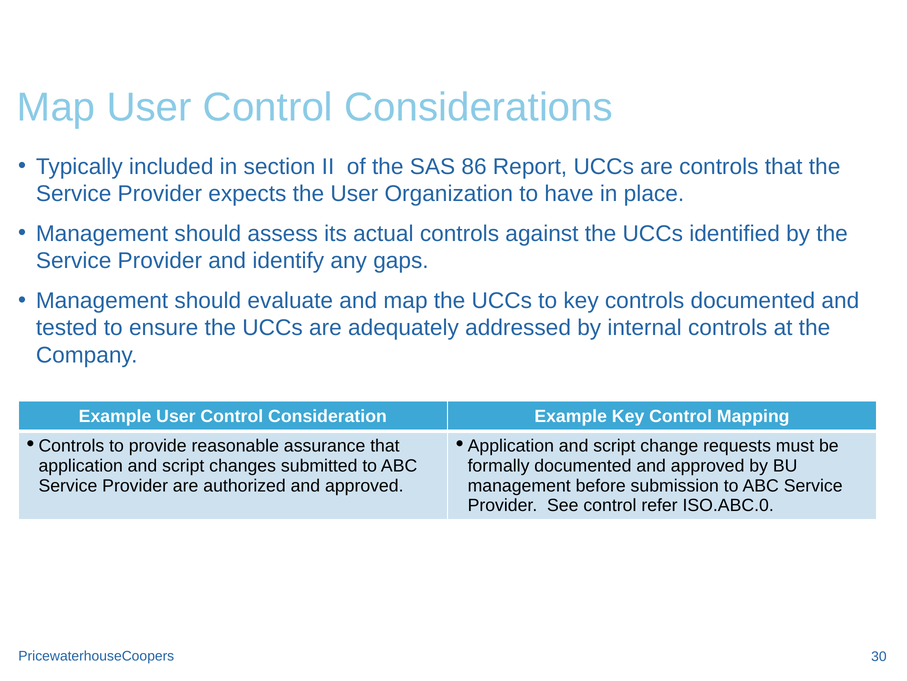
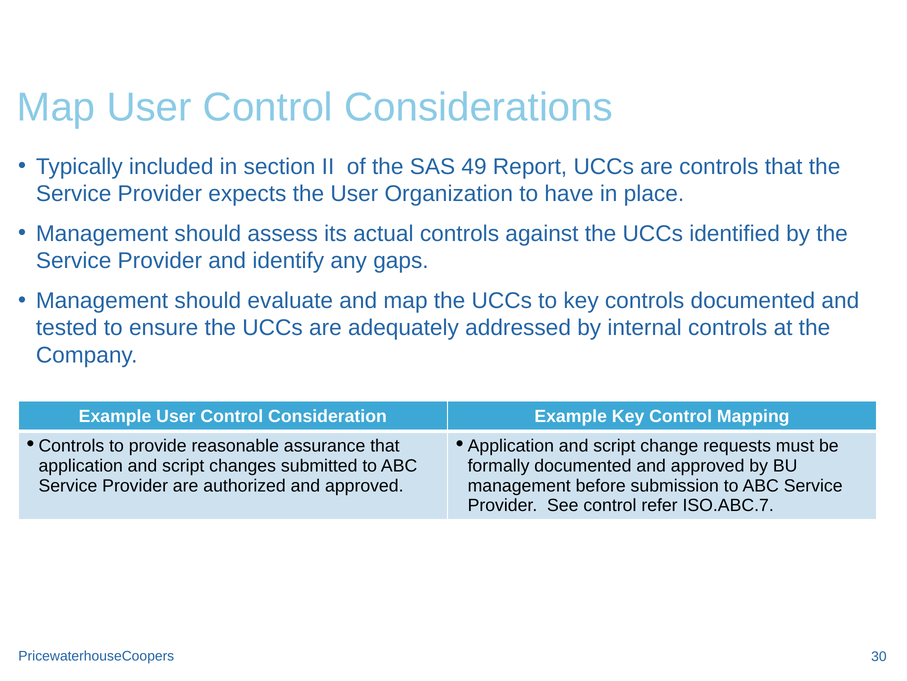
86: 86 -> 49
ISO.ABC.0: ISO.ABC.0 -> ISO.ABC.7
